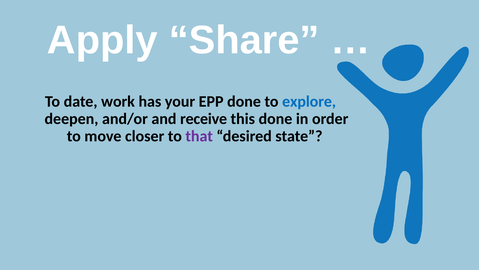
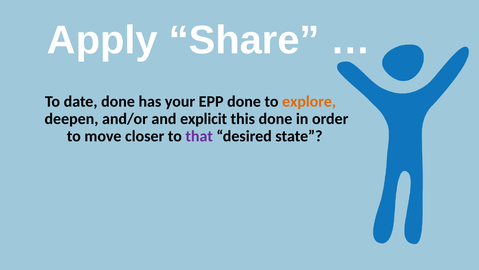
date work: work -> done
explore colour: blue -> orange
receive: receive -> explicit
